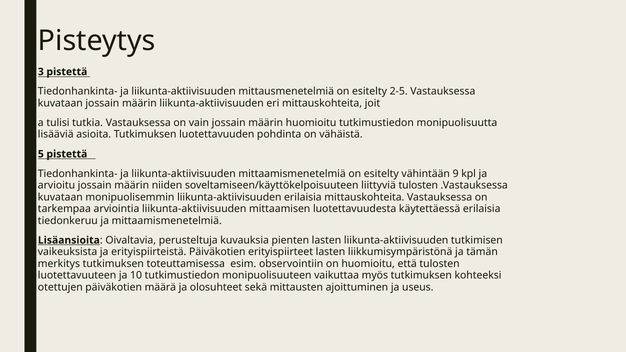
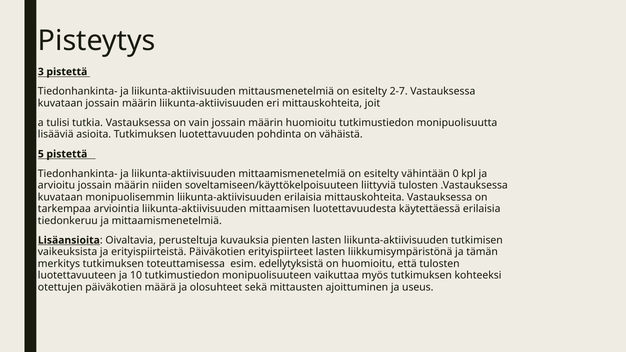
2-5: 2-5 -> 2-7
9: 9 -> 0
observointiin: observointiin -> edellytyksistä
